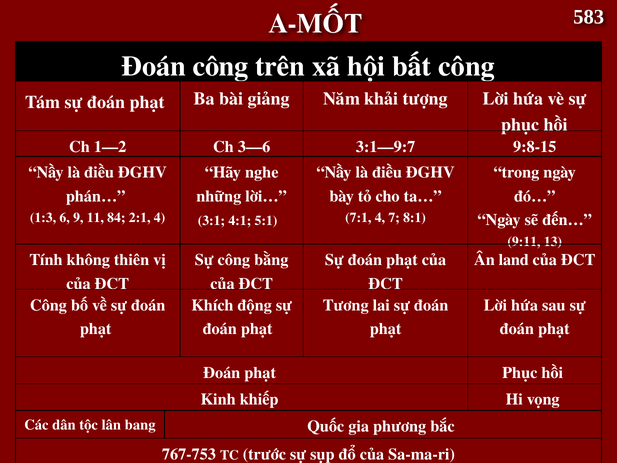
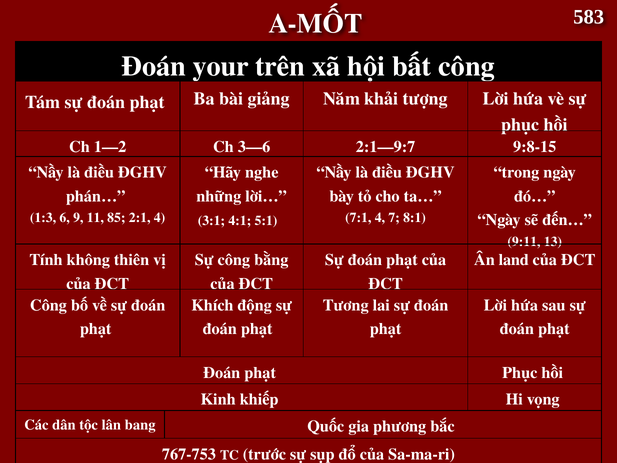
Đoán công: công -> your
3:1—9:7: 3:1—9:7 -> 2:1—9:7
84: 84 -> 85
